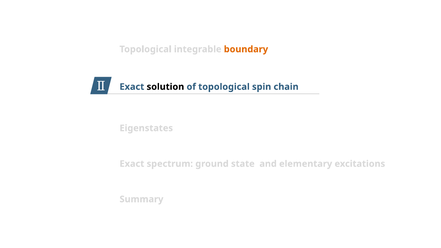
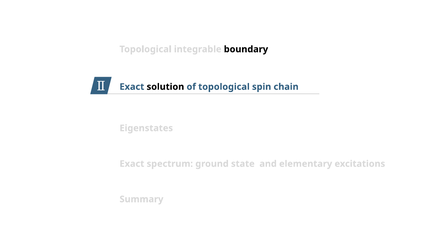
boundary colour: orange -> black
